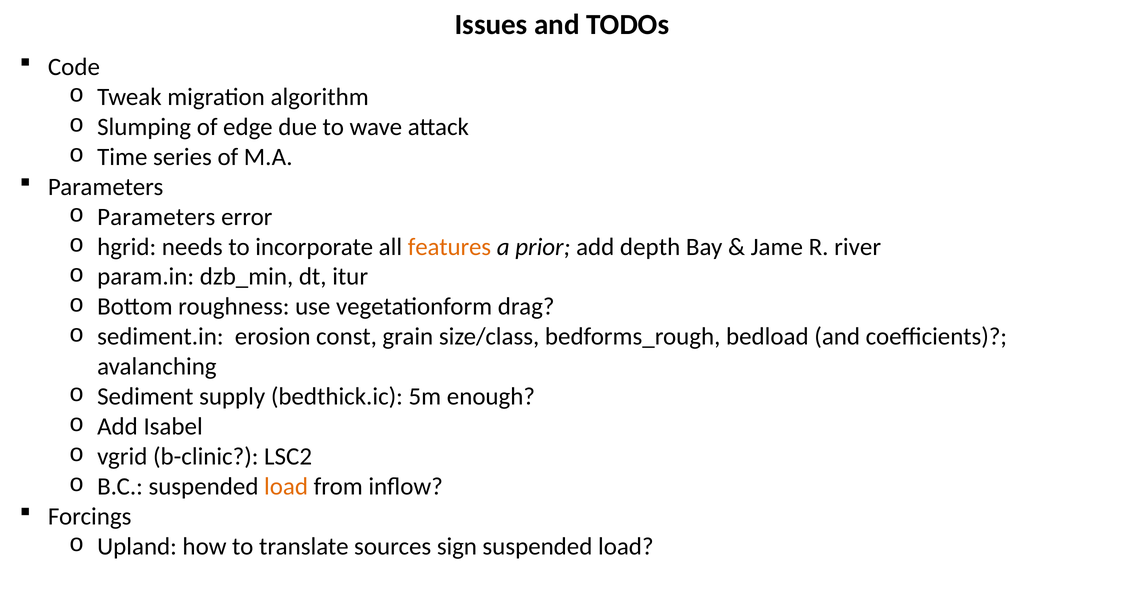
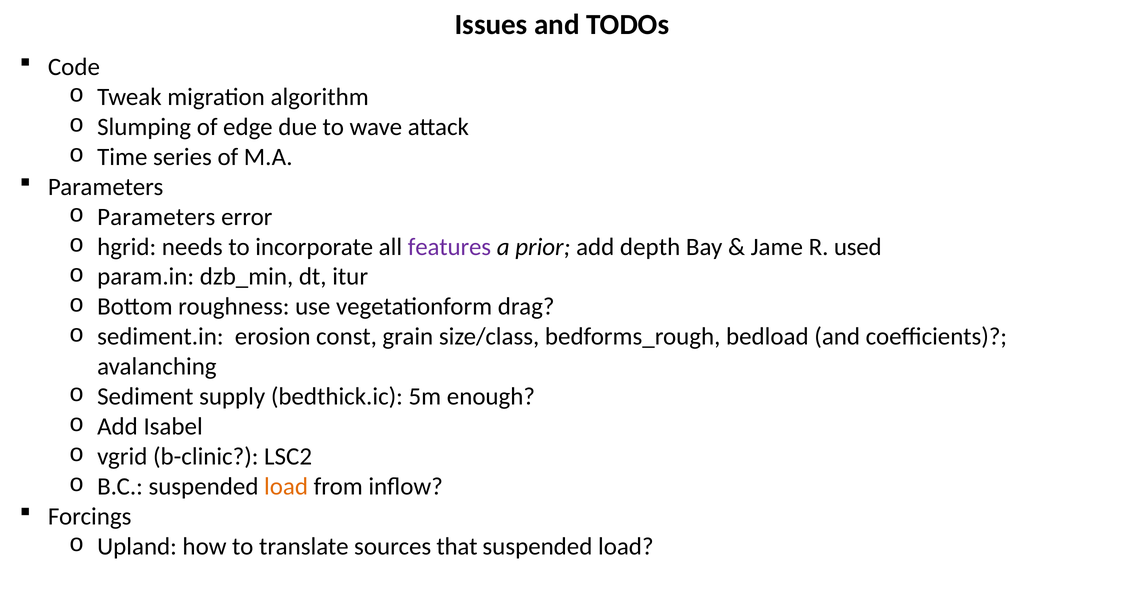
features colour: orange -> purple
river: river -> used
sign: sign -> that
